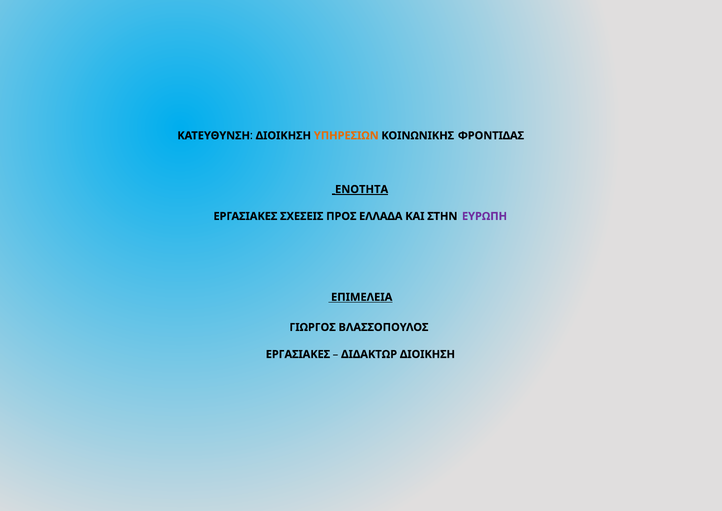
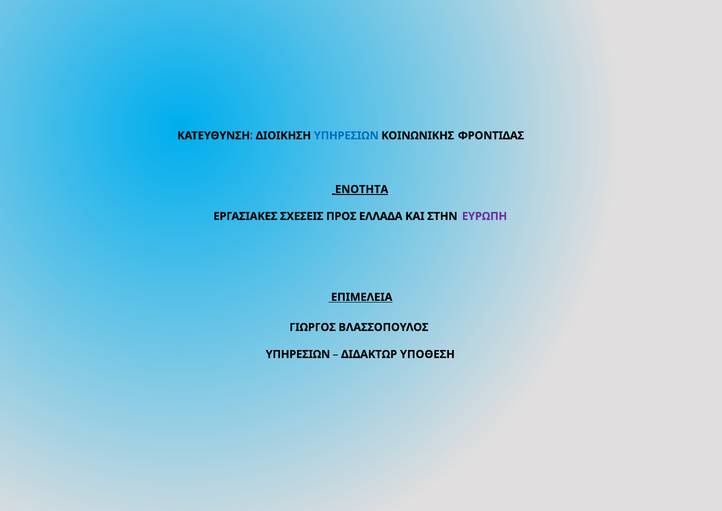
ΥΠΗΡΕΣΙΩΝ at (346, 136) colour: orange -> blue
ΕΡΓΑΣΙΑΚΕΣ at (298, 354): ΕΡΓΑΣΙΑΚΕΣ -> ΥΠΗΡΕΣΙΩΝ
ΔΙΔΑΚΤΩΡ ΔΙΟΙΚΗΣΗ: ΔΙΟΙΚΗΣΗ -> ΥΠΟΘΕΣΗ
